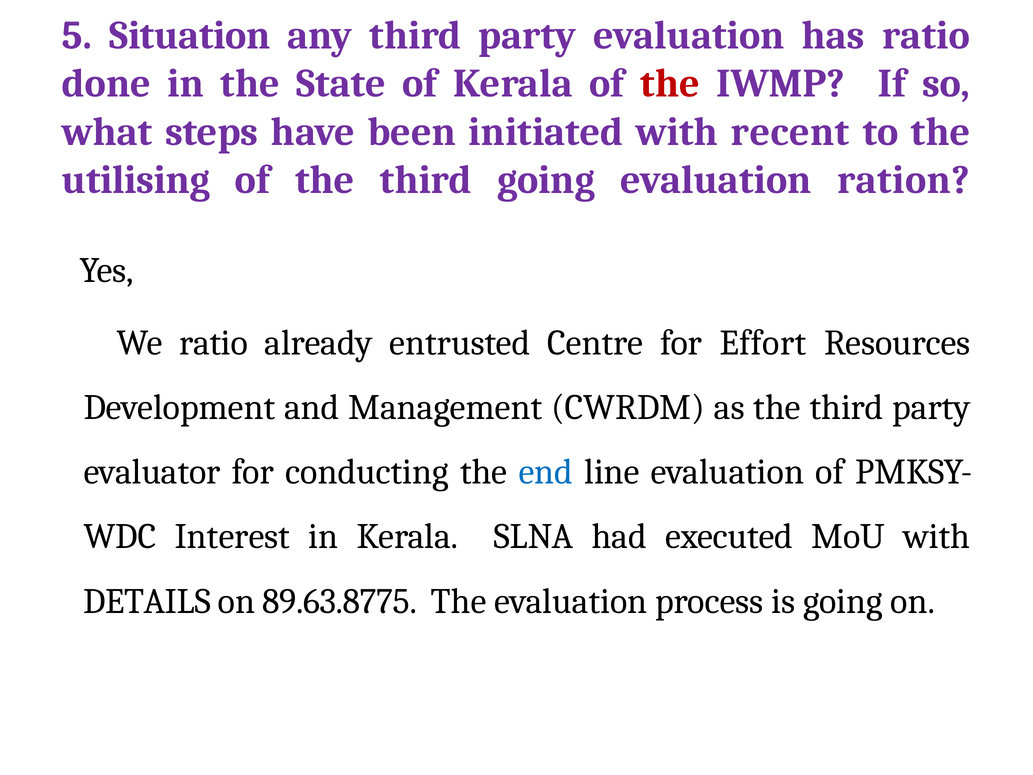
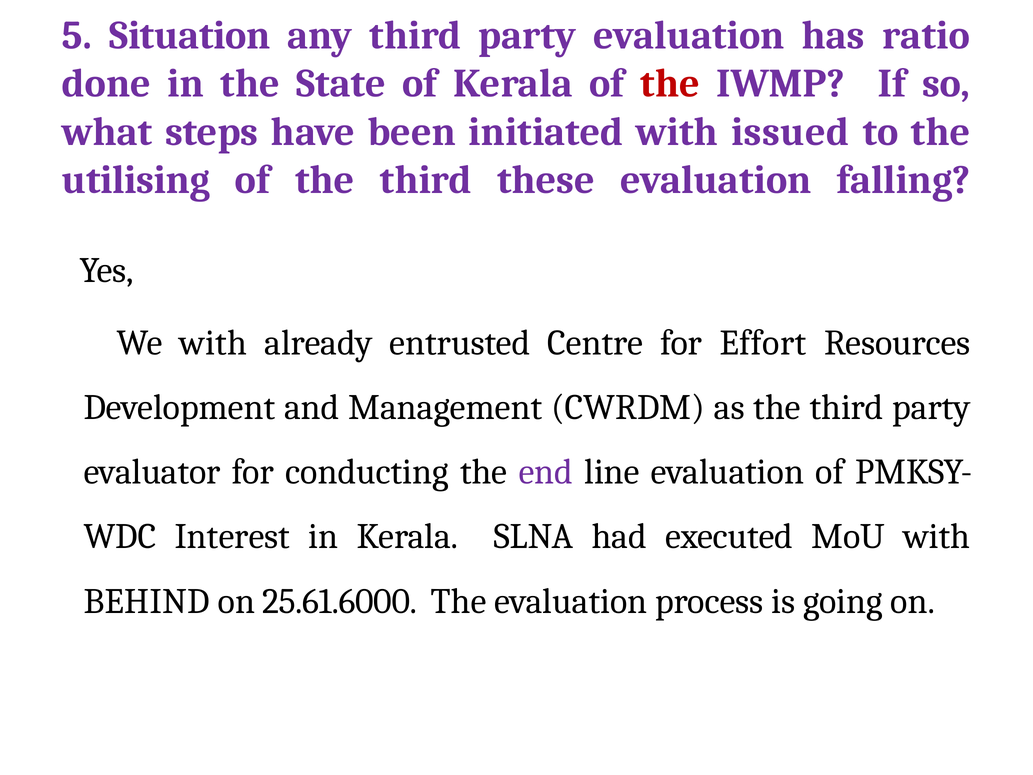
recent: recent -> issued
third going: going -> these
ration: ration -> falling
We ratio: ratio -> with
end colour: blue -> purple
DETAILS: DETAILS -> BEHIND
89.63.8775: 89.63.8775 -> 25.61.6000
